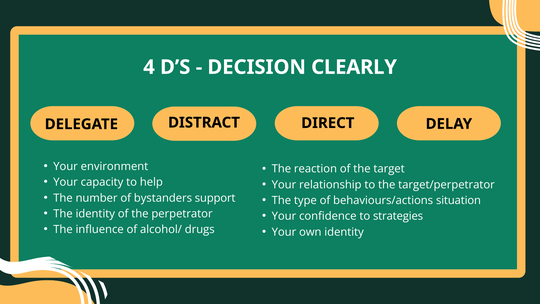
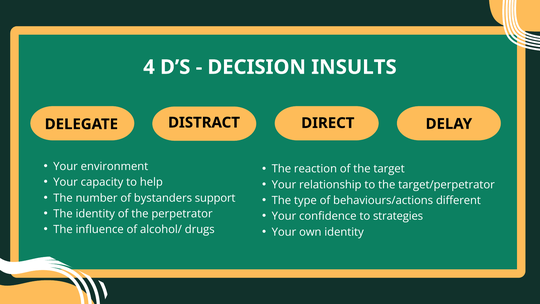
CLEARLY: CLEARLY -> INSULTS
situation: situation -> different
